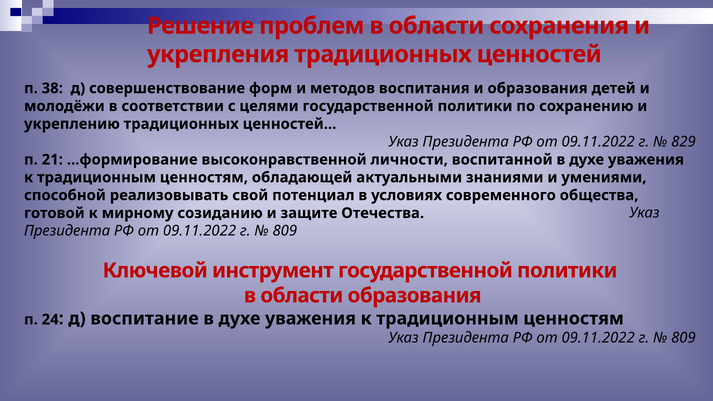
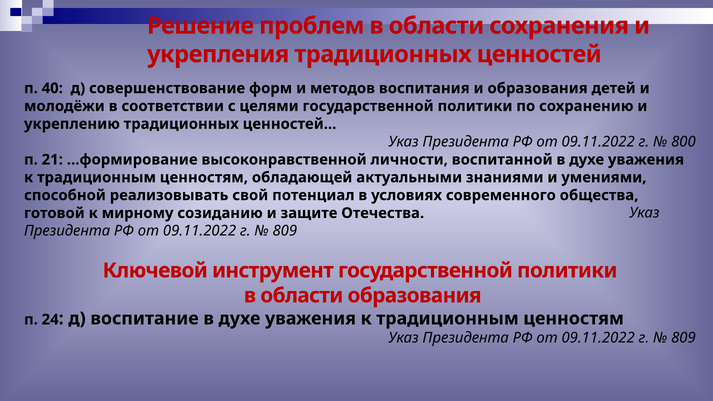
38: 38 -> 40
829: 829 -> 800
